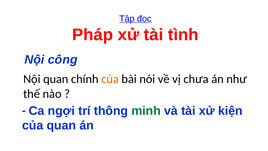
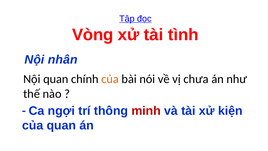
Pháp: Pháp -> Vòng
công: công -> nhân
minh colour: green -> red
